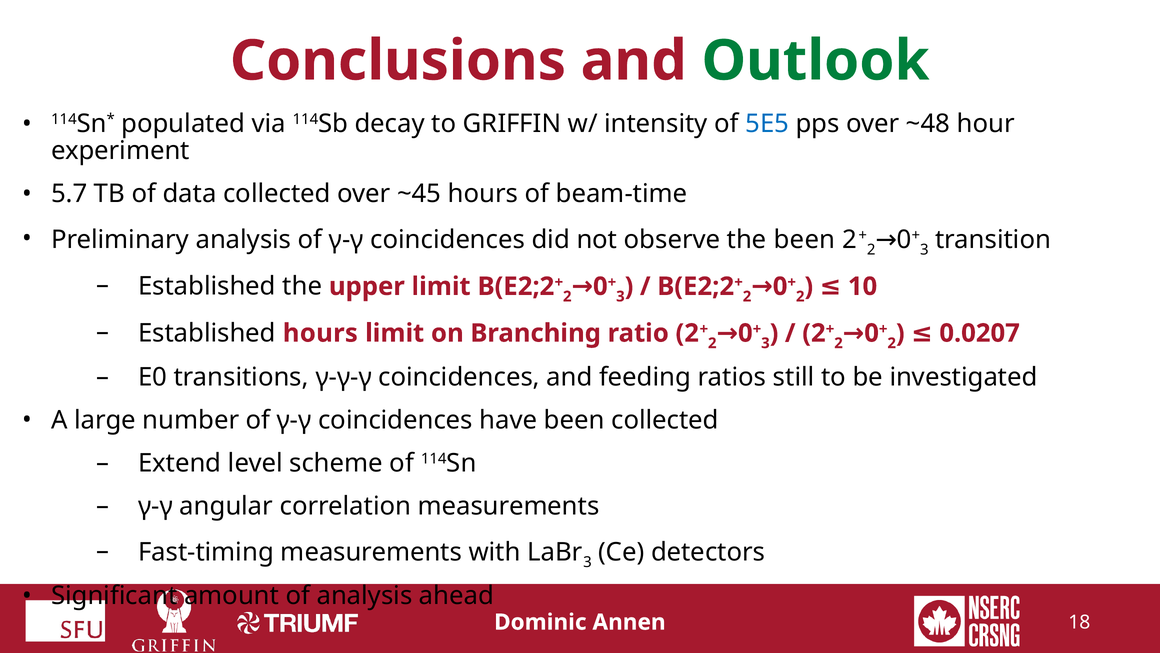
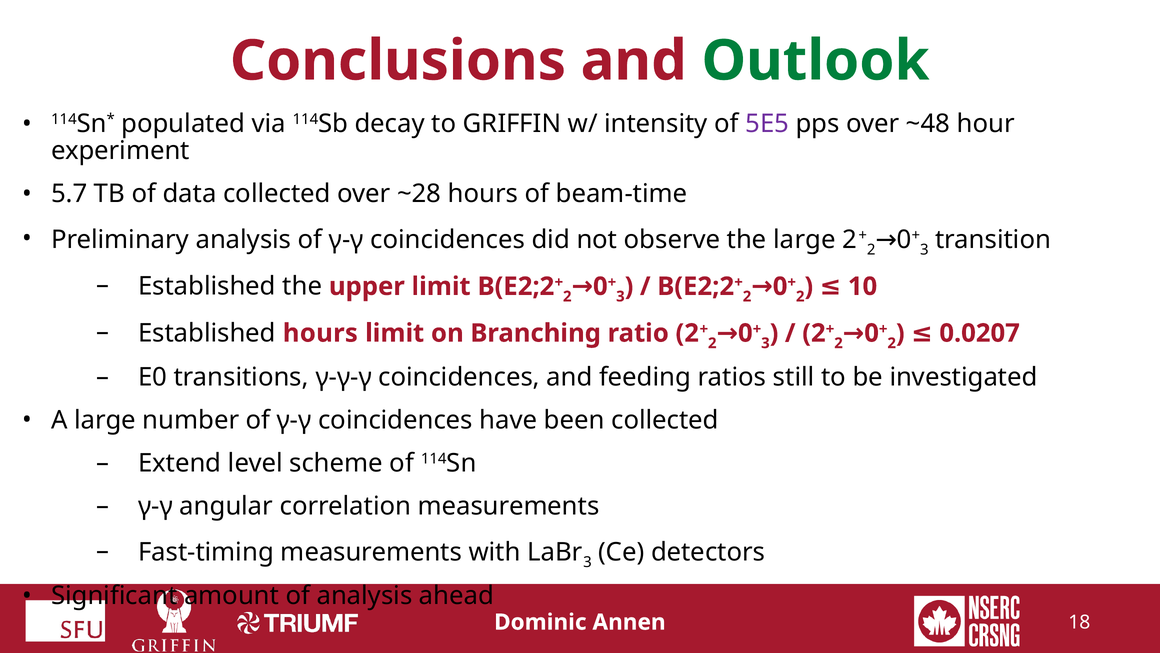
5E5 colour: blue -> purple
~45: ~45 -> ~28
the been: been -> large
